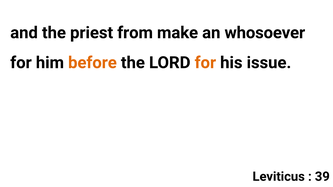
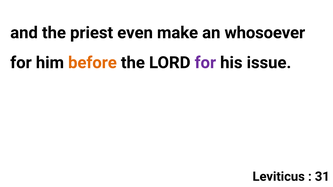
from: from -> even
for at (205, 63) colour: orange -> purple
39: 39 -> 31
